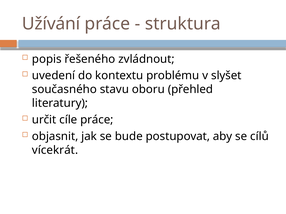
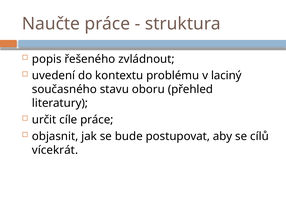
Užívání: Užívání -> Naučte
slyšet: slyšet -> laciný
